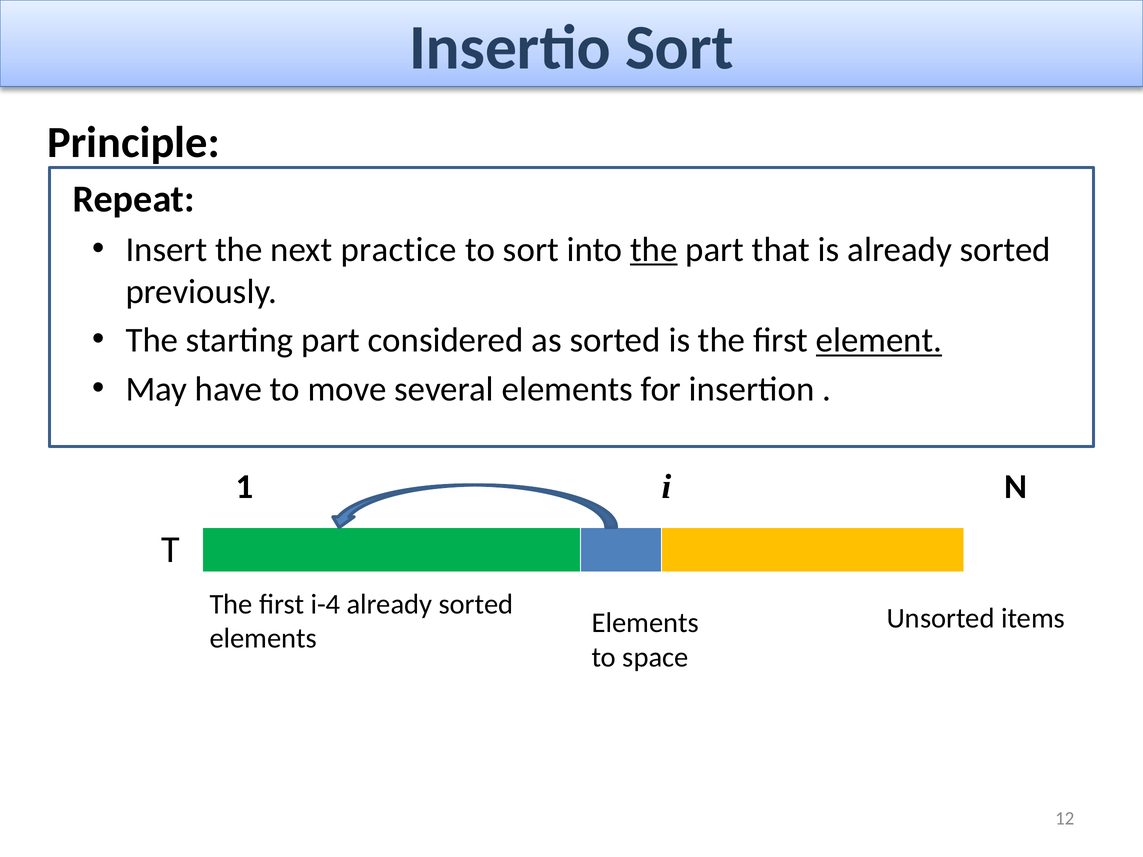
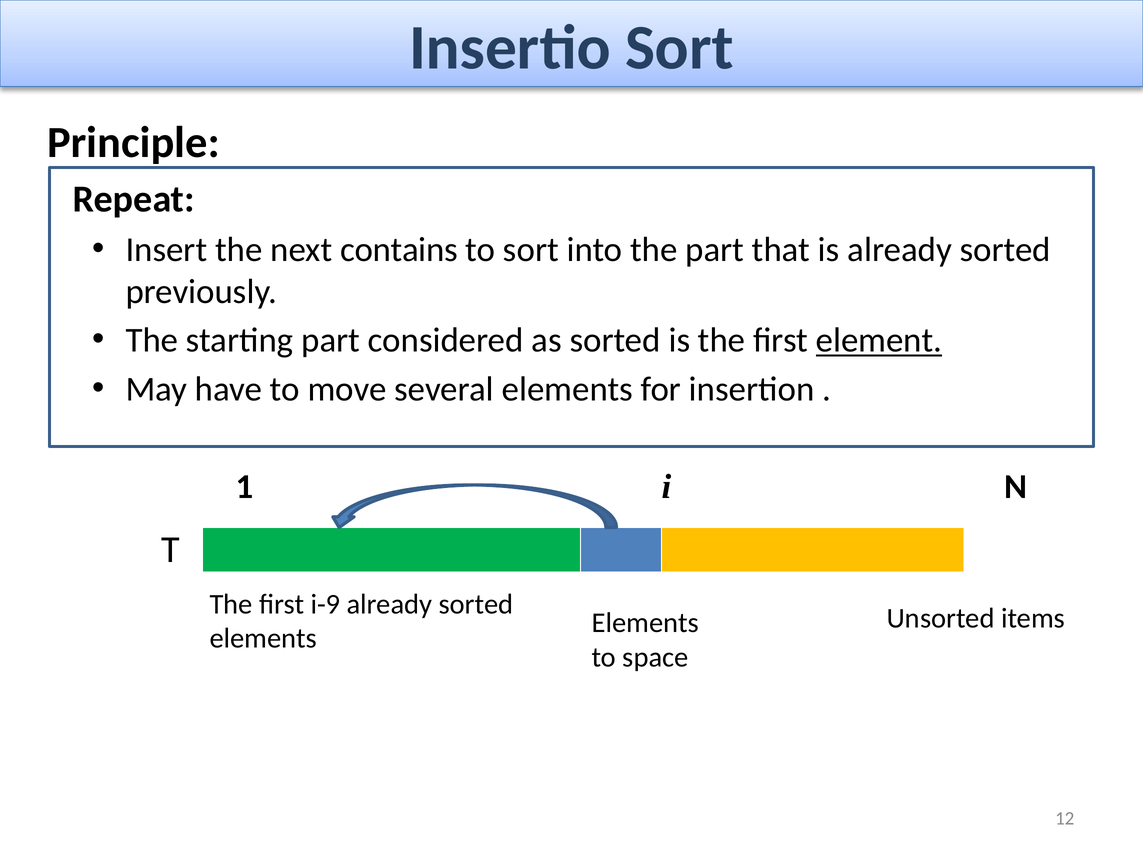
practice: practice -> contains
the at (654, 250) underline: present -> none
i-4: i-4 -> i-9
